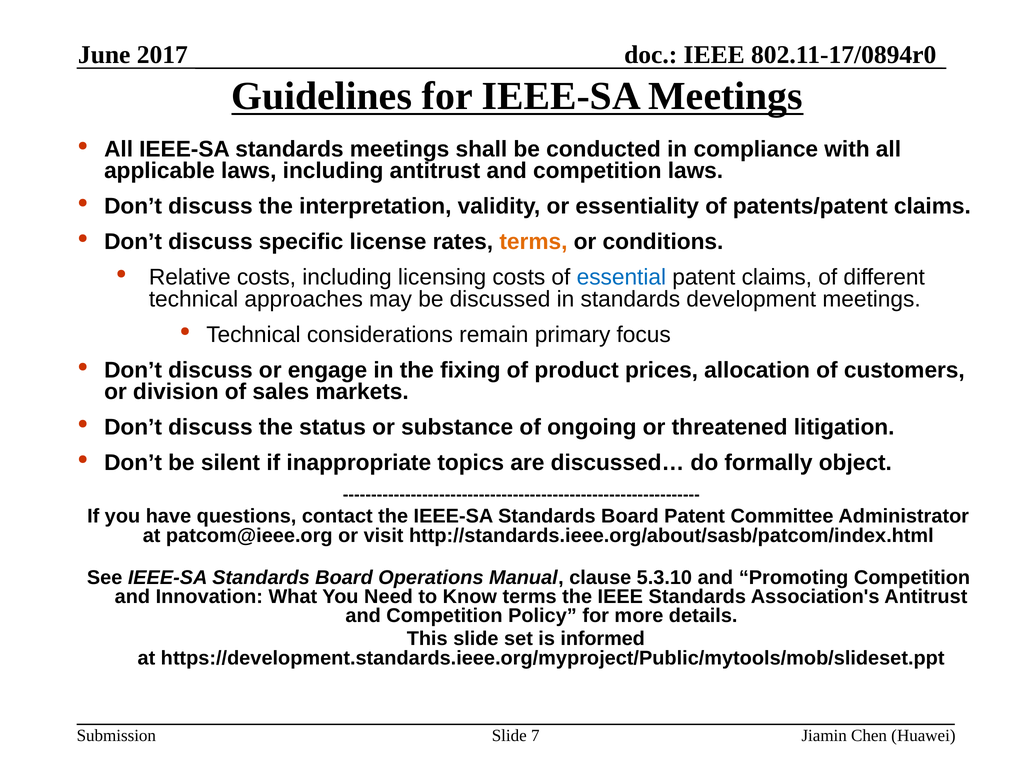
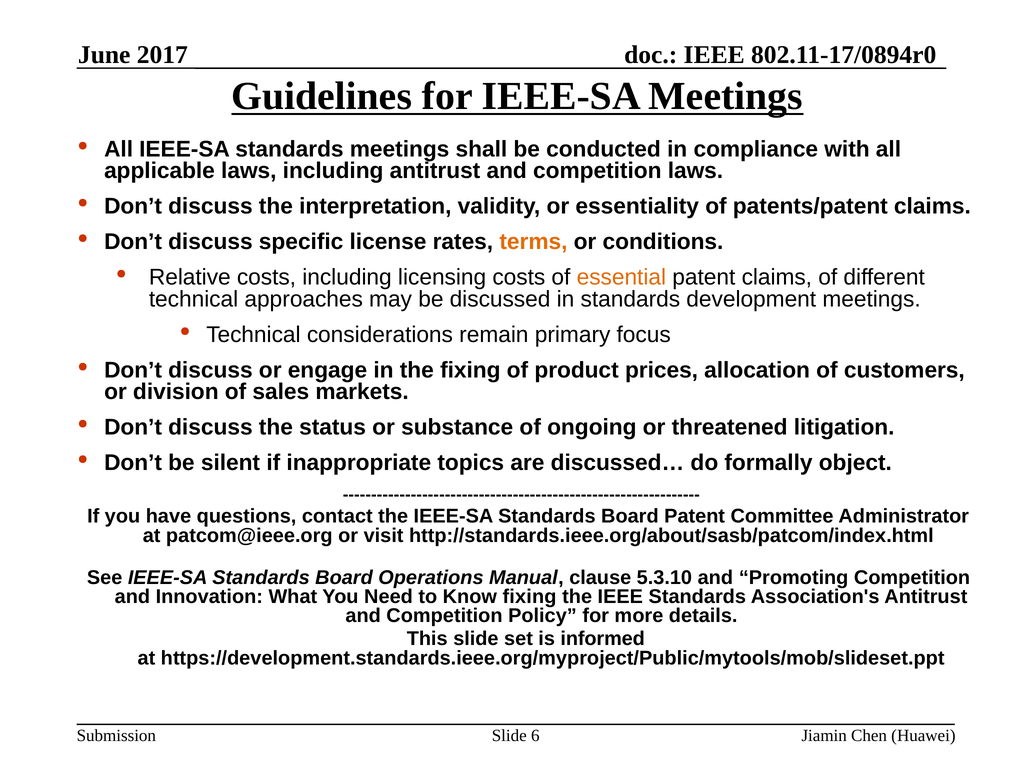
essential colour: blue -> orange
Know terms: terms -> fixing
7: 7 -> 6
